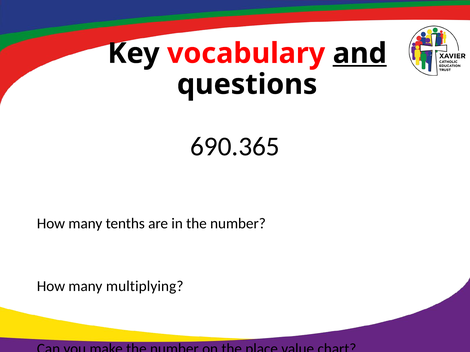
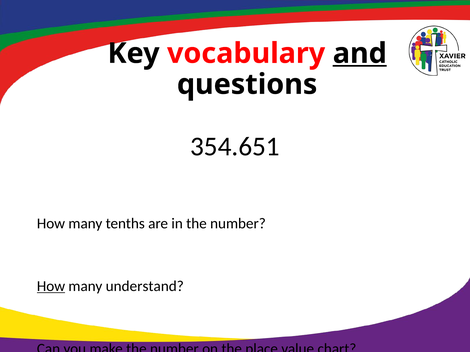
690.365: 690.365 -> 354.651
How at (51, 287) underline: none -> present
multiplying: multiplying -> understand
